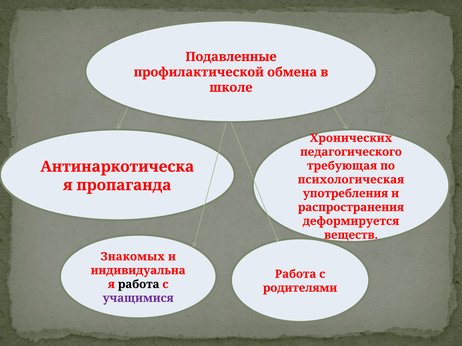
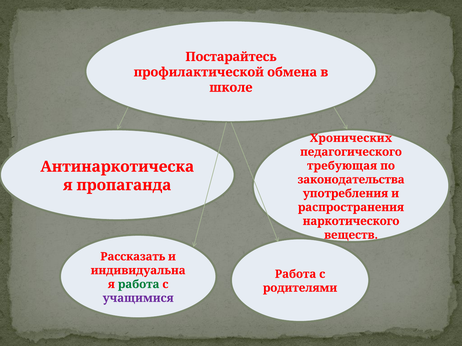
Подавленные: Подавленные -> Постарайтесь
психологическая: психологическая -> законодательства
деформируется: деформируется -> наркотического
Знакомых: Знакомых -> Рассказать
работа at (139, 285) colour: black -> green
